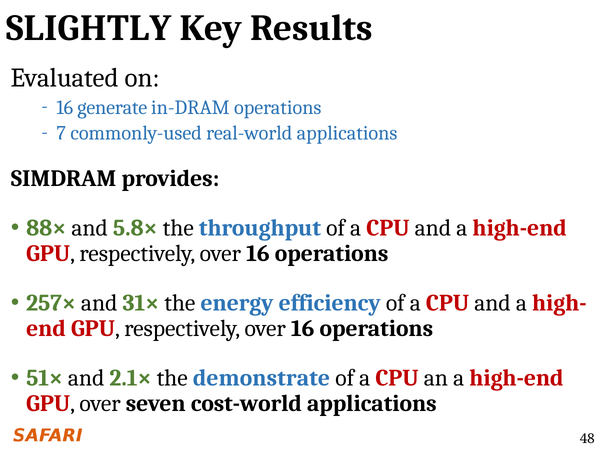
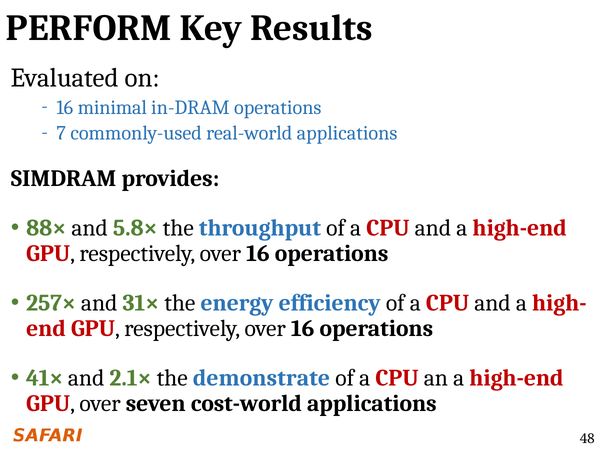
SLIGHTLY: SLIGHTLY -> PERFORM
generate: generate -> minimal
51×: 51× -> 41×
